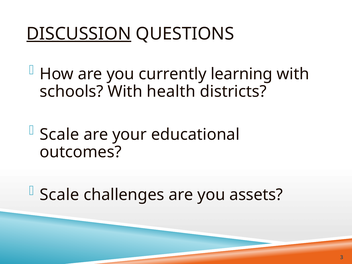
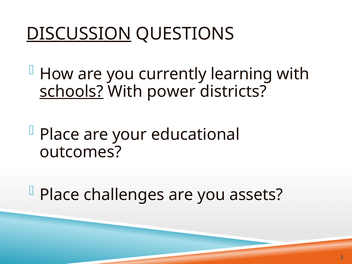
schools underline: none -> present
health: health -> power
Scale at (59, 135): Scale -> Place
Scale at (59, 195): Scale -> Place
